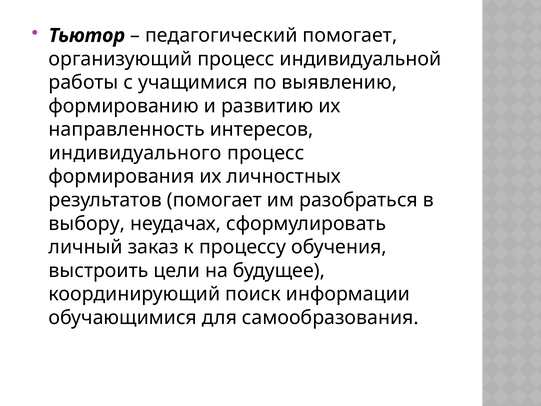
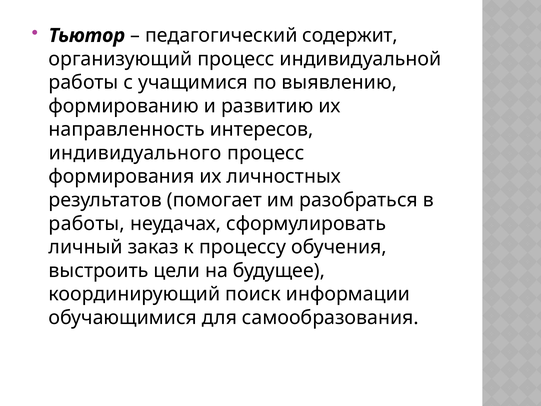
педагогический помогает: помогает -> содержит
выбору at (87, 223): выбору -> работы
